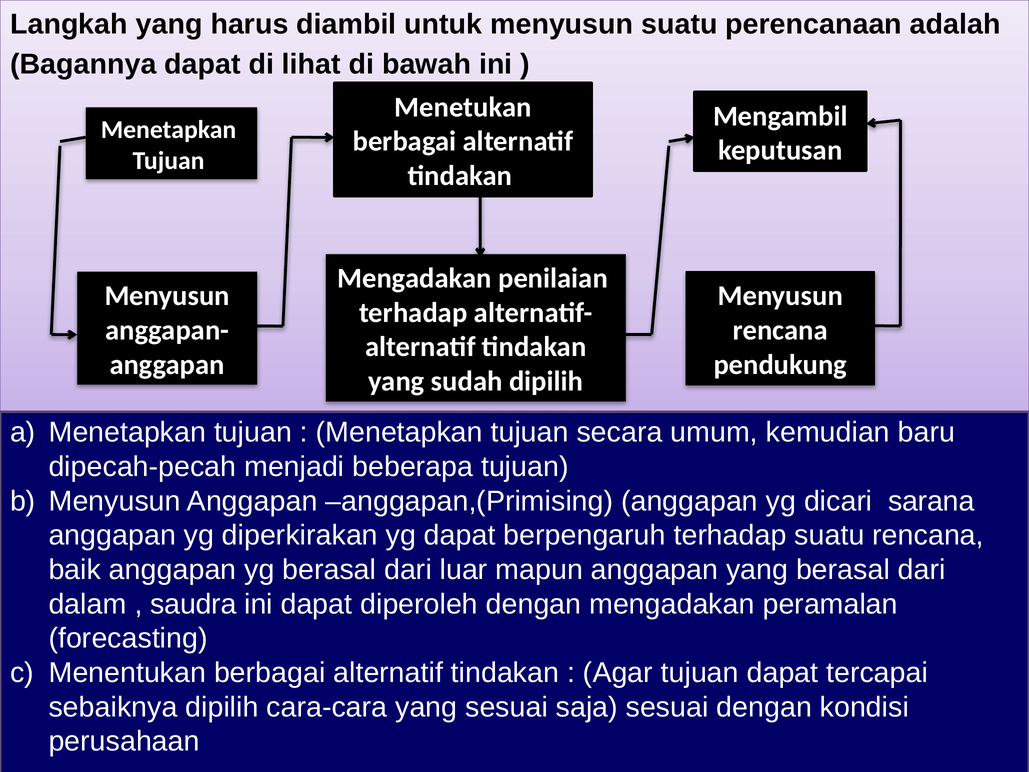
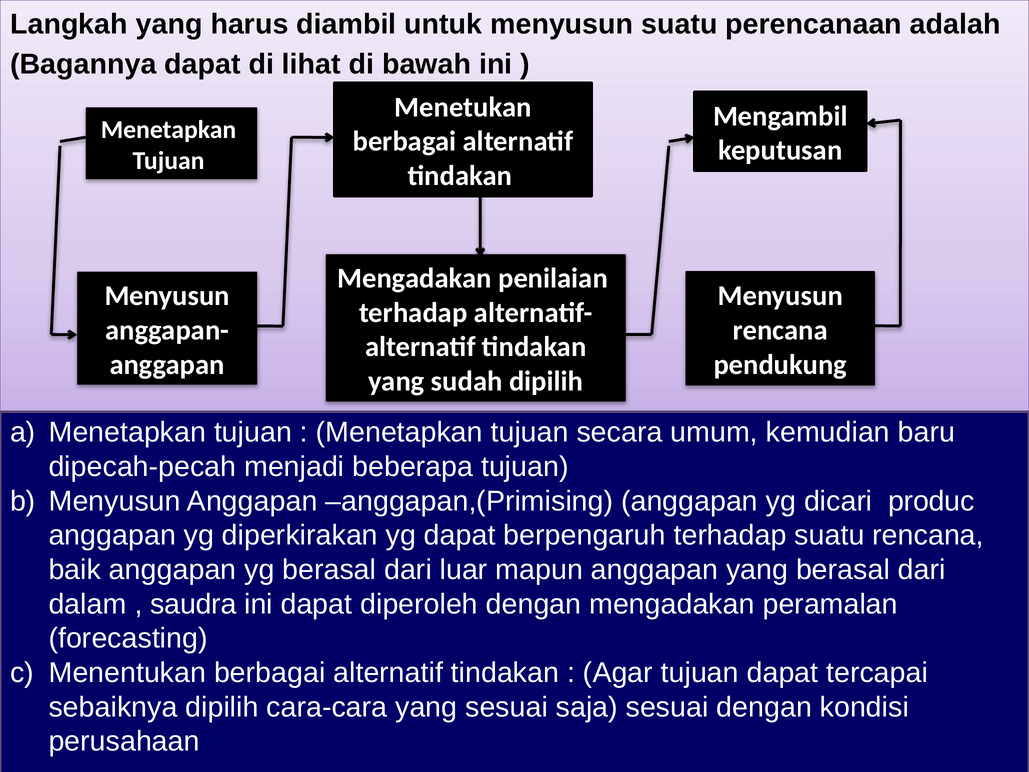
sarana: sarana -> produc
